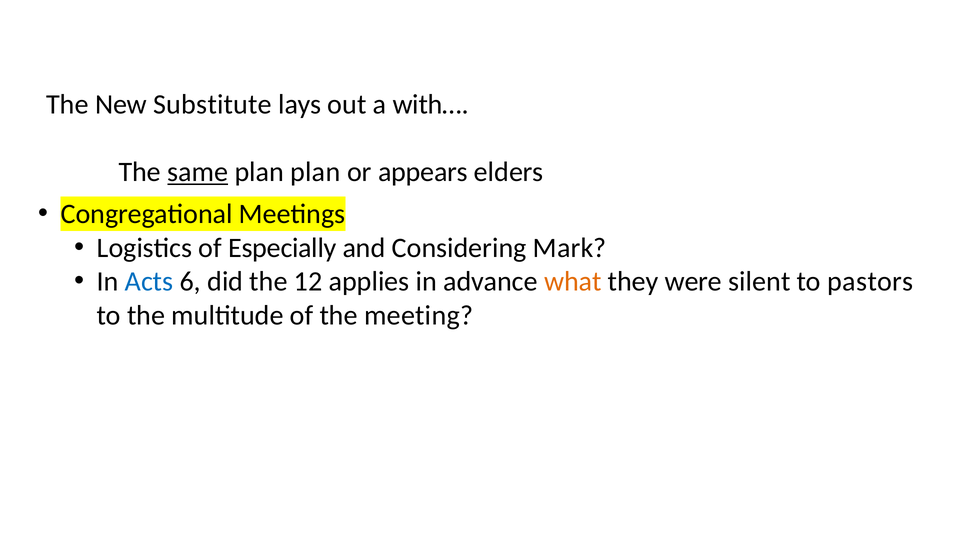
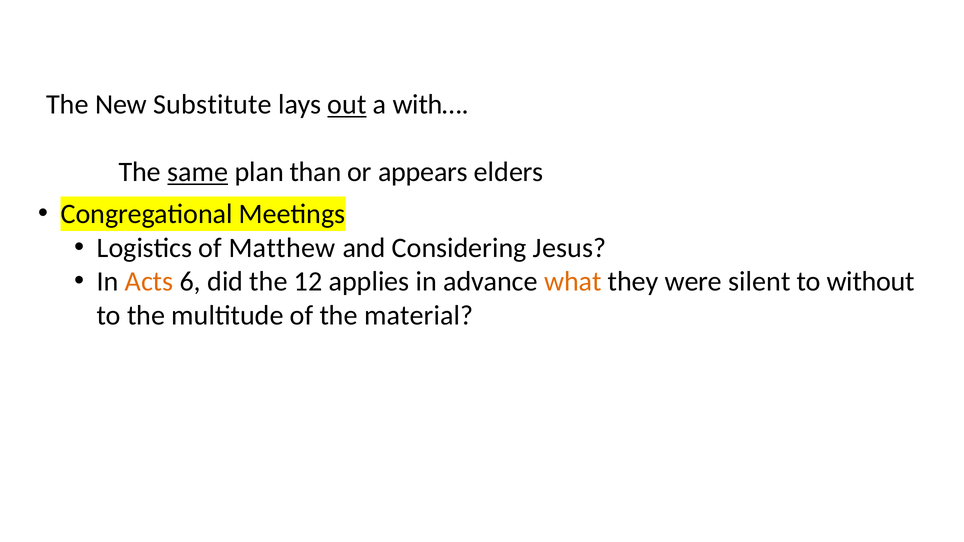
out underline: none -> present
plan plan: plan -> than
Especially: Especially -> Matthew
Mark: Mark -> Jesus
Acts colour: blue -> orange
pastors: pastors -> without
meeting: meeting -> material
